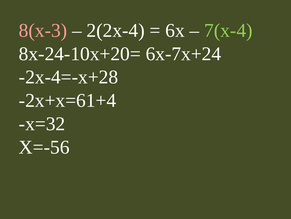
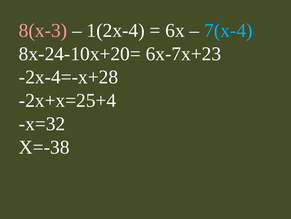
2(2х-4: 2(2х-4 -> 1(2х-4
7(х-4 colour: light green -> light blue
6х-7х+24: 6х-7х+24 -> 6х-7х+23
-2х+х=61+4: -2х+х=61+4 -> -2х+х=25+4
Х=-56: Х=-56 -> Х=-38
